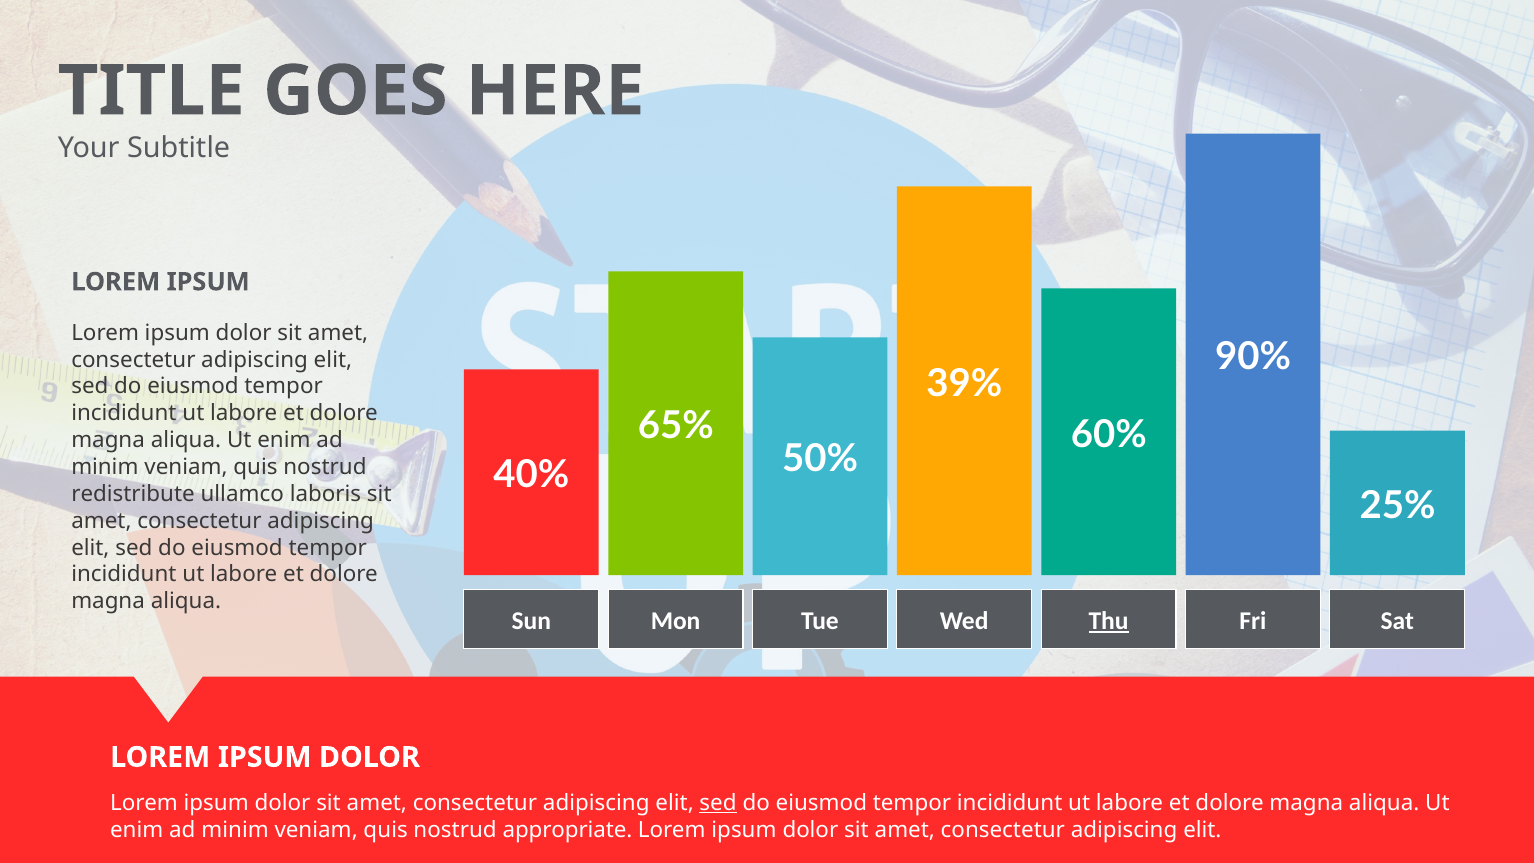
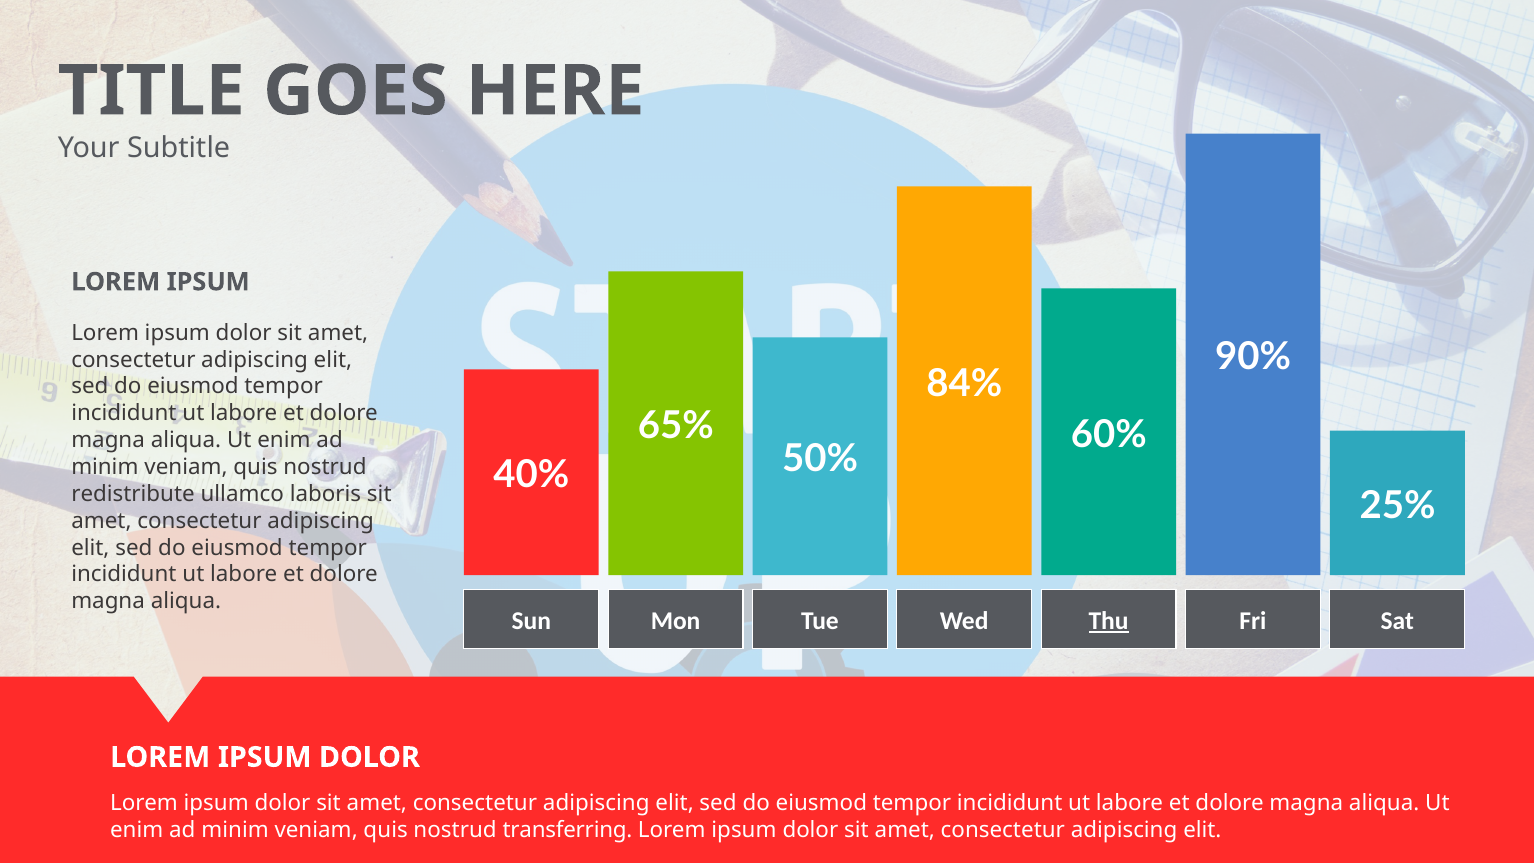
39%: 39% -> 84%
sed at (718, 803) underline: present -> none
appropriate: appropriate -> transferring
